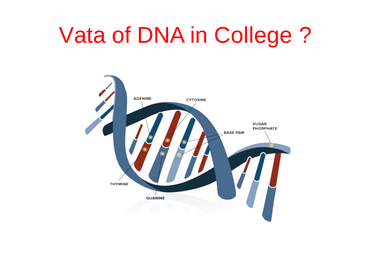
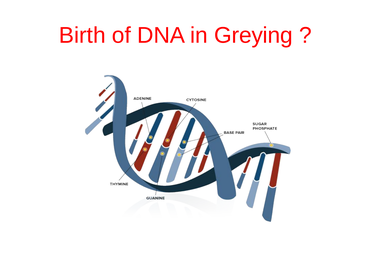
Vata: Vata -> Birth
College: College -> Greying
